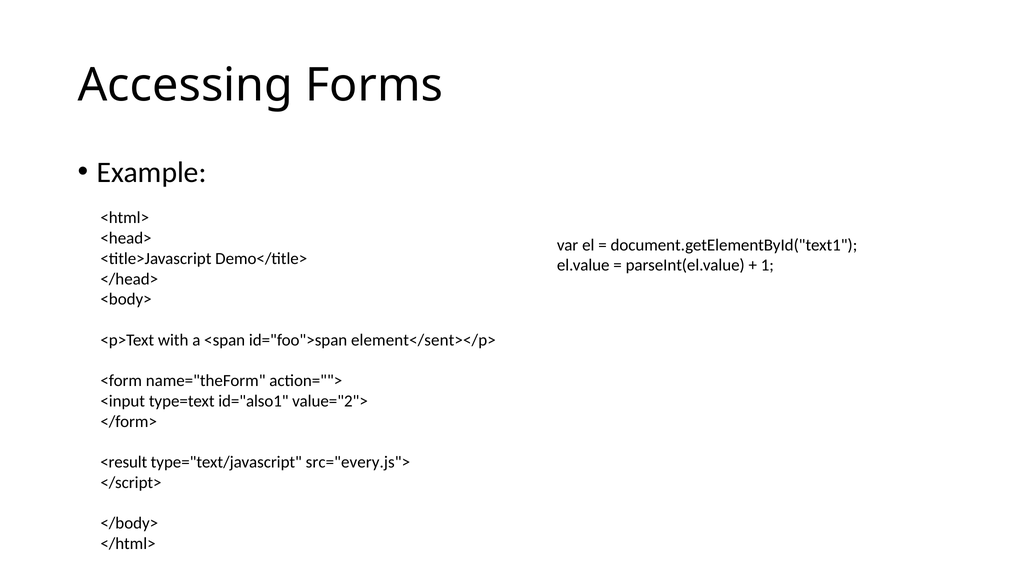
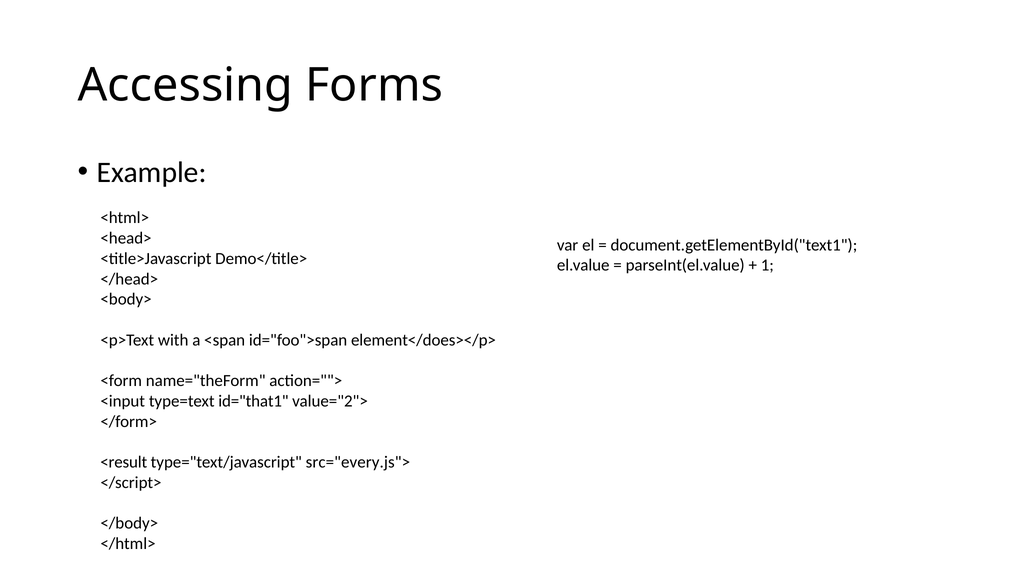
element</sent></p>: element</sent></p> -> element</does></p>
id="also1: id="also1 -> id="that1
